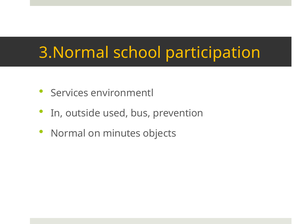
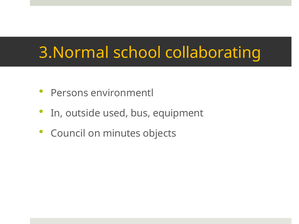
participation: participation -> collaborating
Services: Services -> Persons
prevention: prevention -> equipment
Normal: Normal -> Council
